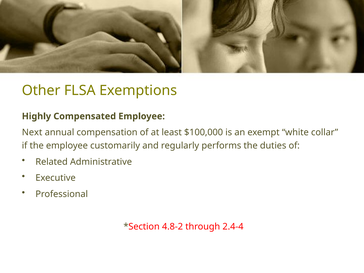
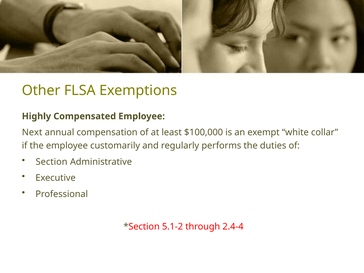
Related: Related -> Section
4.8-2: 4.8-2 -> 5.1-2
